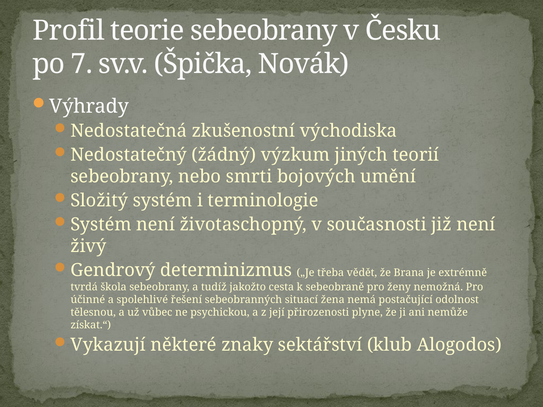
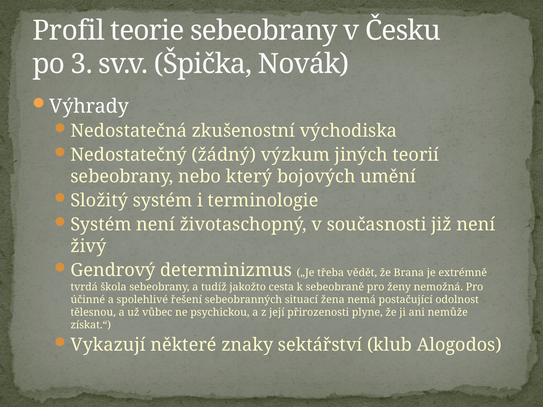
7: 7 -> 3
smrti: smrti -> který
